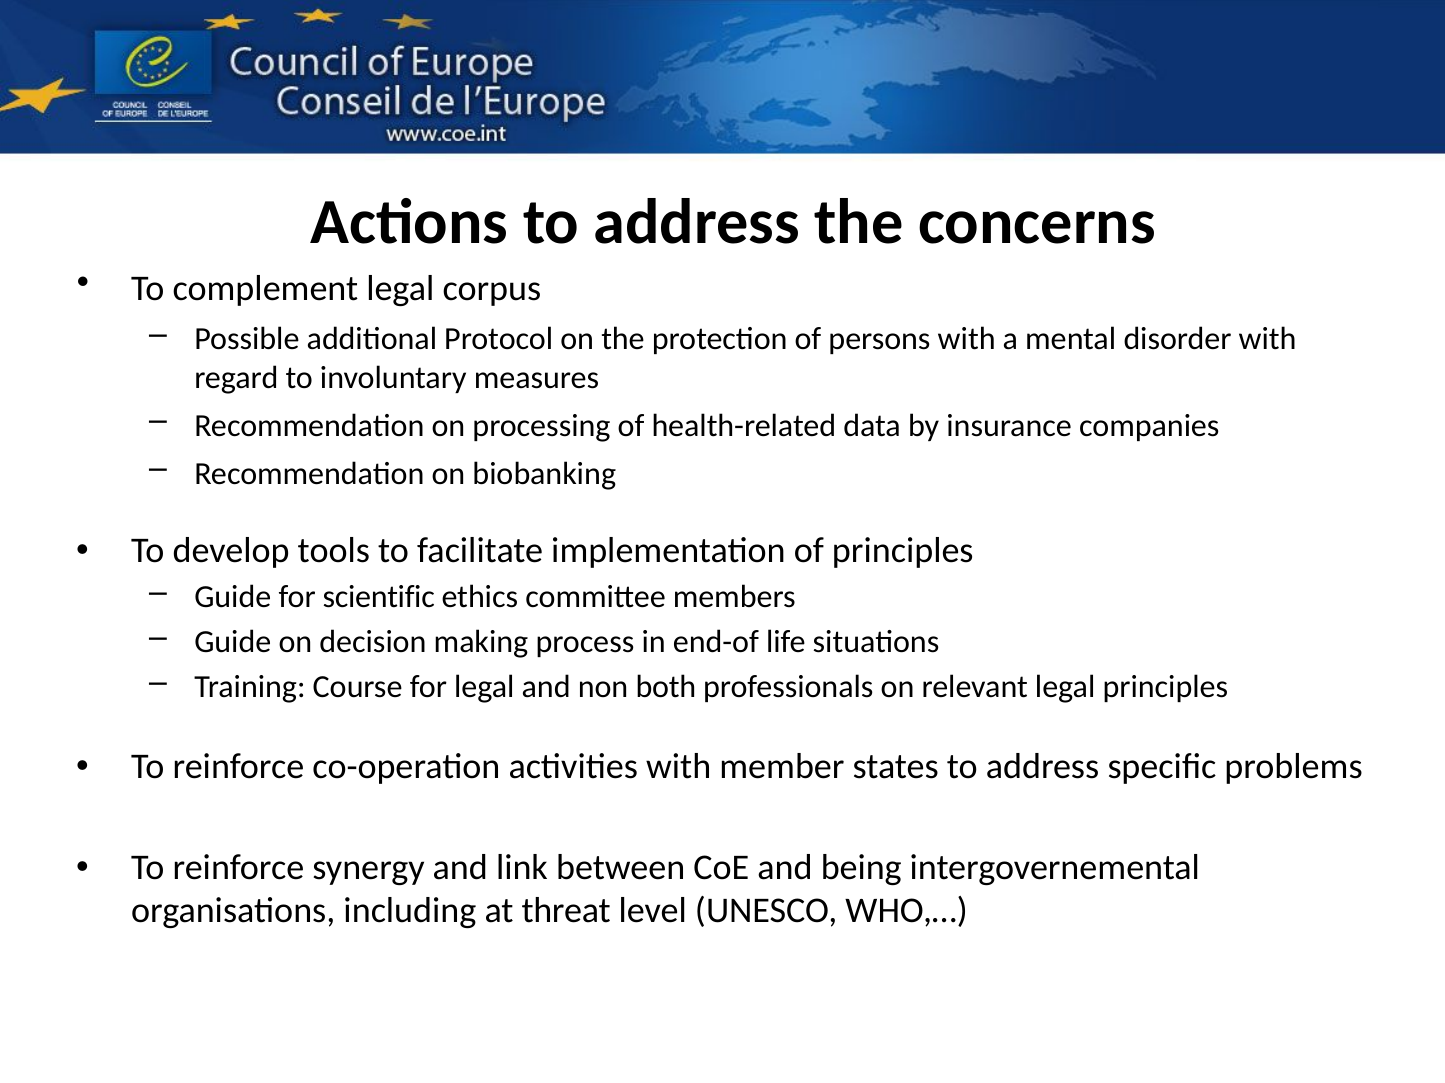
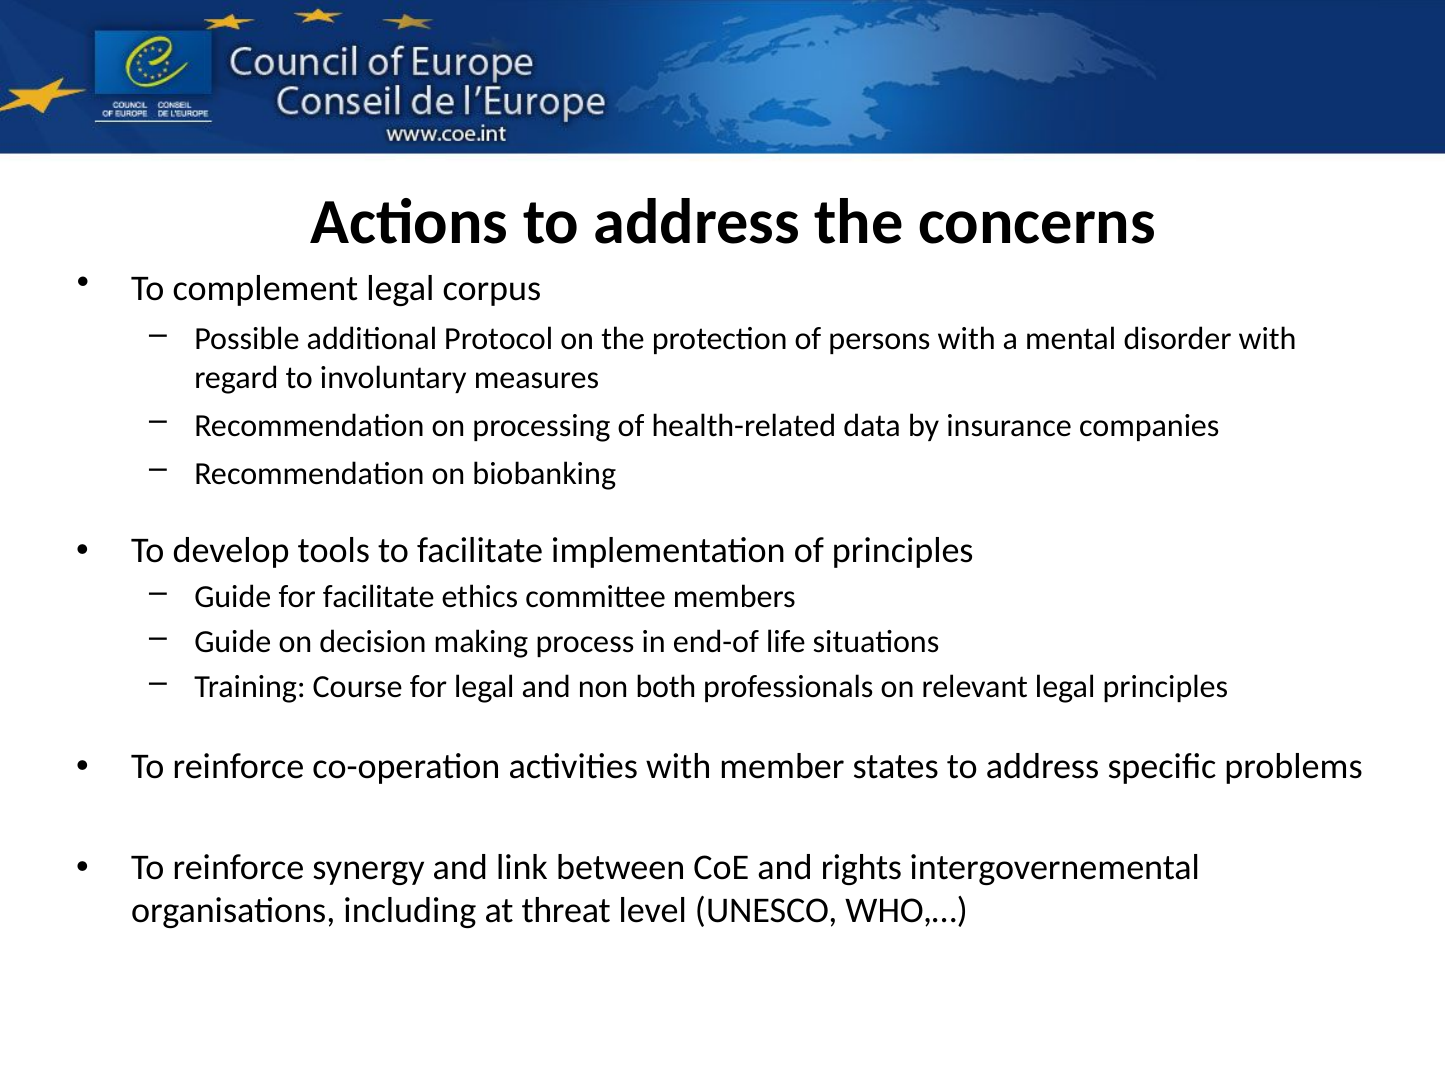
for scientific: scientific -> facilitate
being: being -> rights
